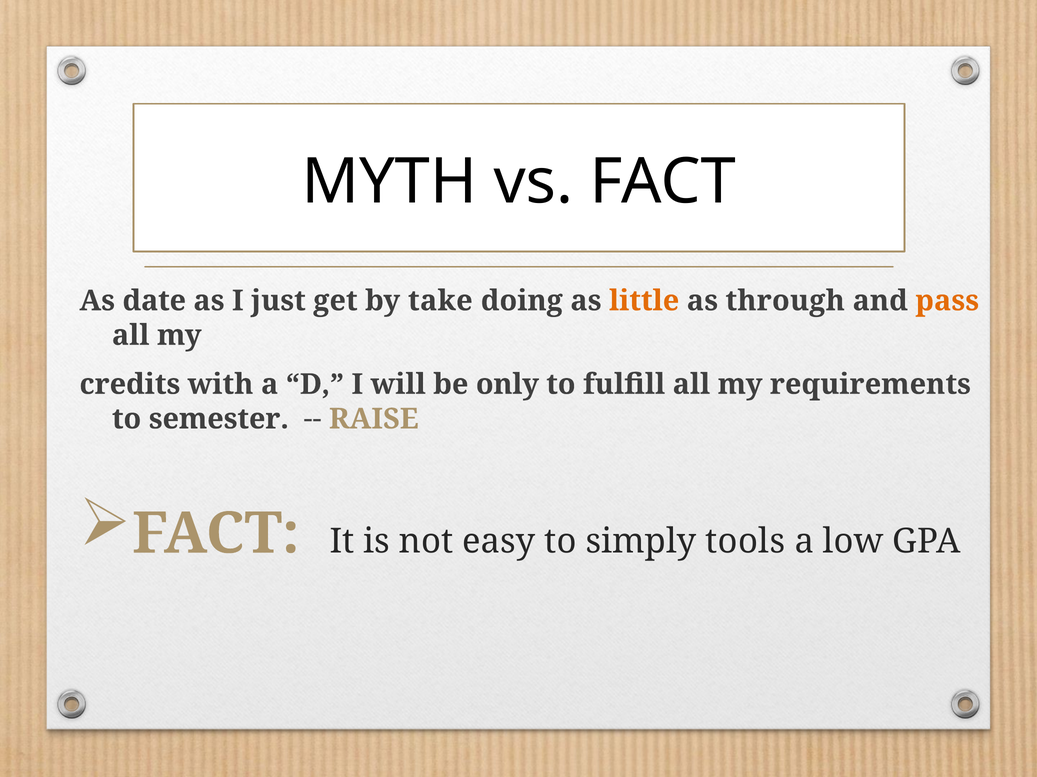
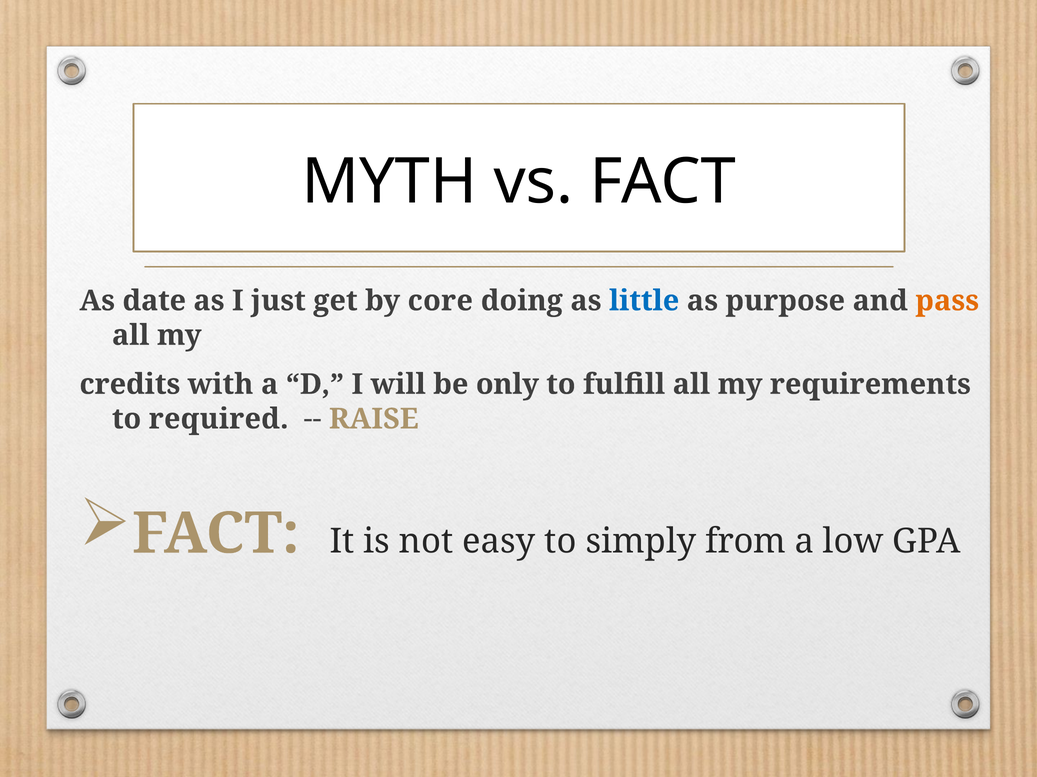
take: take -> core
little colour: orange -> blue
through: through -> purpose
semester: semester -> required
tools: tools -> from
